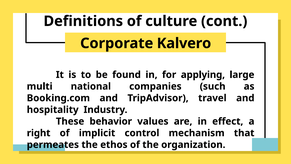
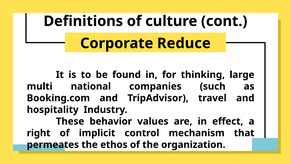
Kalvero: Kalvero -> Reduce
applying: applying -> thinking
